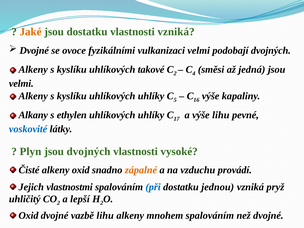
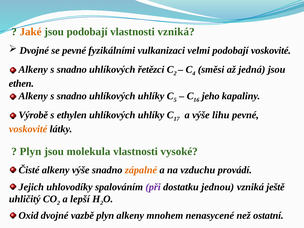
jsou dostatku: dostatku -> podobají
se ovoce: ovoce -> pevné
podobají dvojných: dvojných -> voskovité
kyslíku at (72, 70): kyslíku -> snadno
takové: takové -> řetězci
velmi at (21, 83): velmi -> ethen
kyslíku at (72, 96): kyslíku -> snadno
výše at (211, 96): výše -> jeho
Alkany: Alkany -> Výrobě
voskovité at (28, 129) colour: blue -> orange
jsou dvojných: dvojných -> molekula
alkeny oxid: oxid -> výše
vlastnostmi: vlastnostmi -> uhlovodíky
při colour: blue -> purple
pryž: pryž -> ještě
vazbě lihu: lihu -> plyn
mnohem spalováním: spalováním -> nenasycené
než dvojné: dvojné -> ostatní
